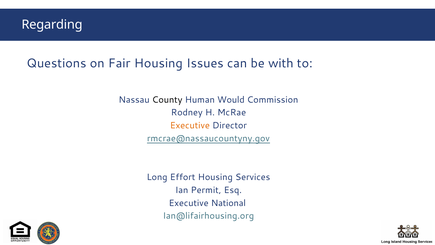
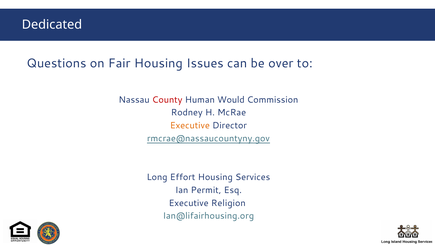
Regarding: Regarding -> Dedicated
with: with -> over
County colour: black -> red
National: National -> Religion
